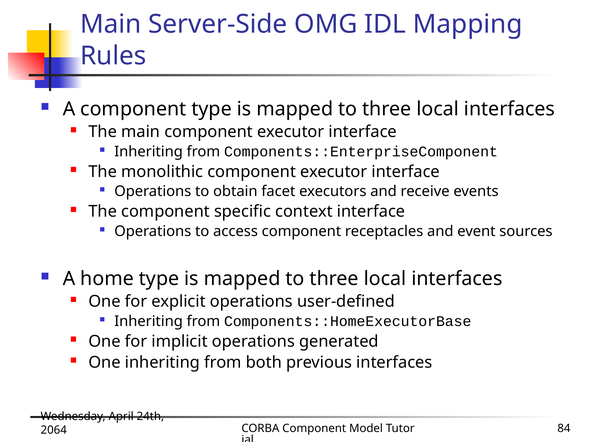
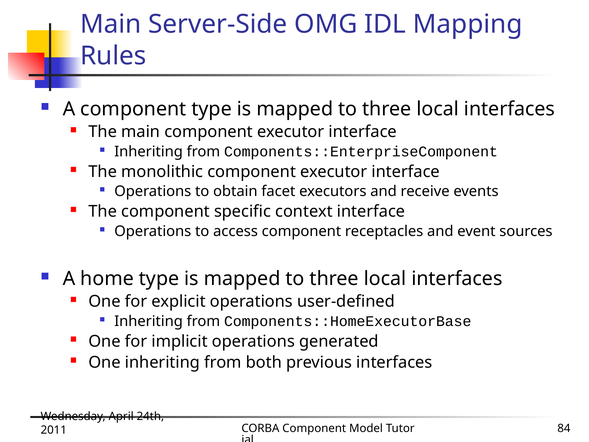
2064: 2064 -> 2011
